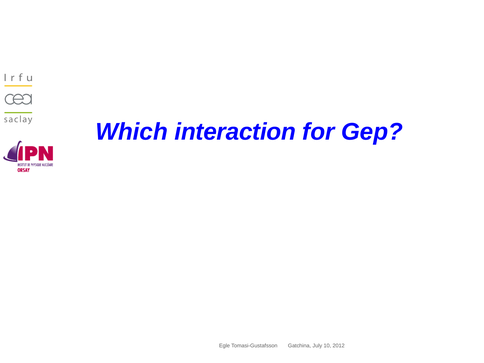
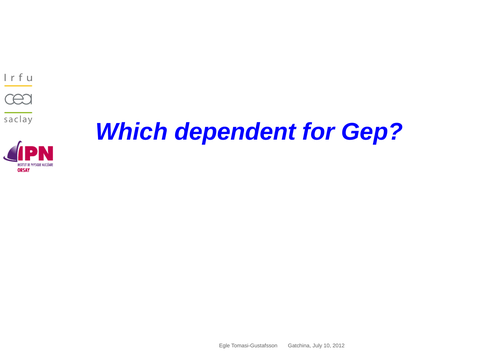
interaction: interaction -> dependent
